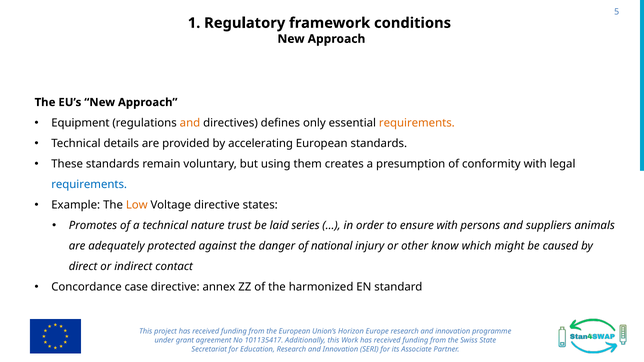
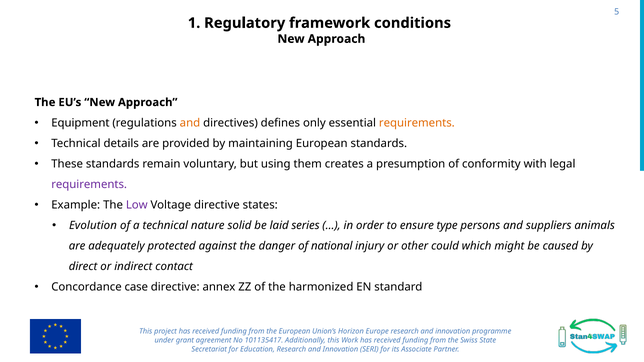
accelerating: accelerating -> maintaining
requirements at (89, 185) colour: blue -> purple
Low colour: orange -> purple
Promotes: Promotes -> Evolution
trust: trust -> solid
ensure with: with -> type
know: know -> could
